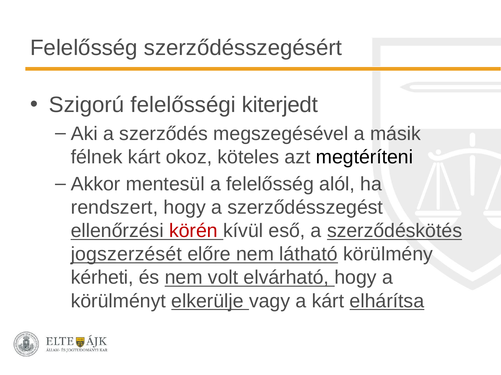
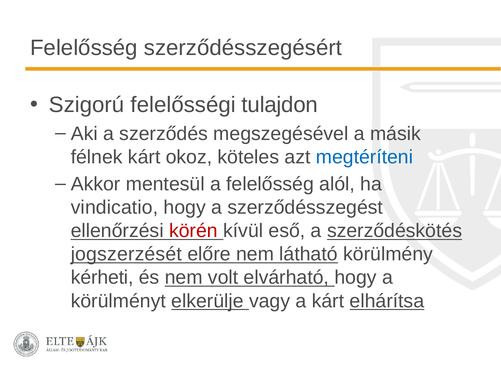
kiterjedt: kiterjedt -> tulajdon
megtéríteni colour: black -> blue
rendszert: rendszert -> vindicatio
